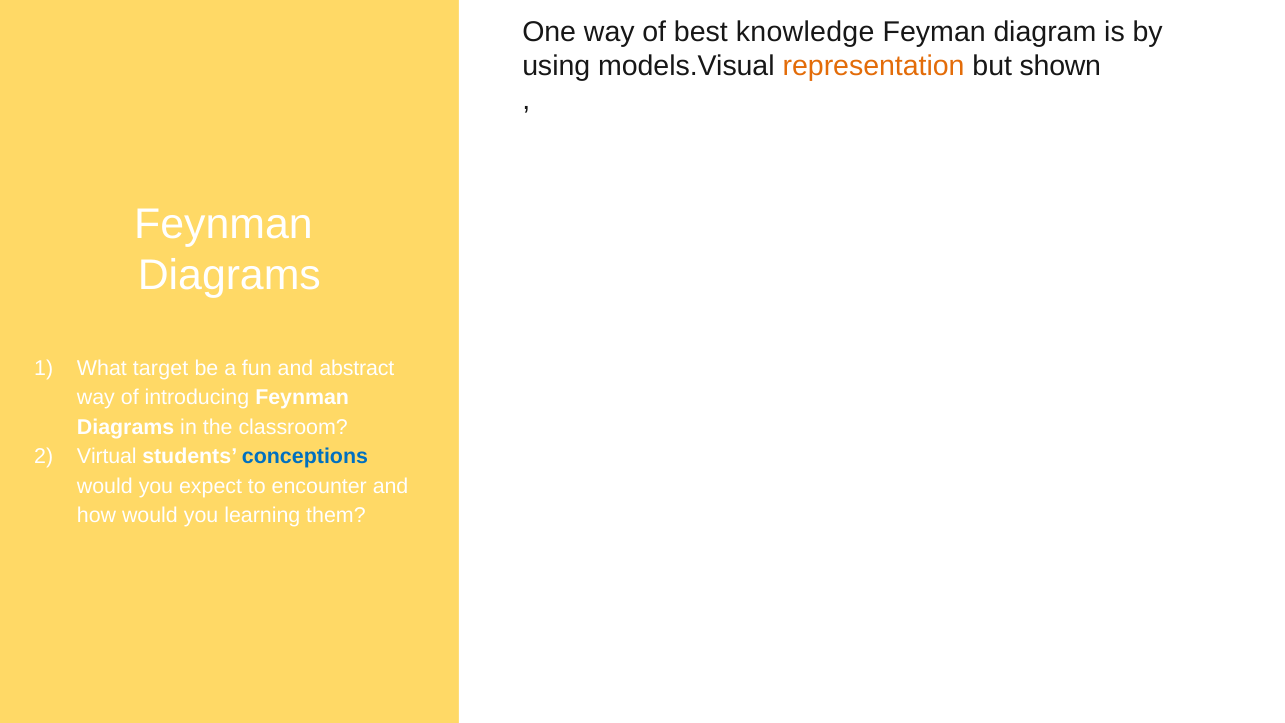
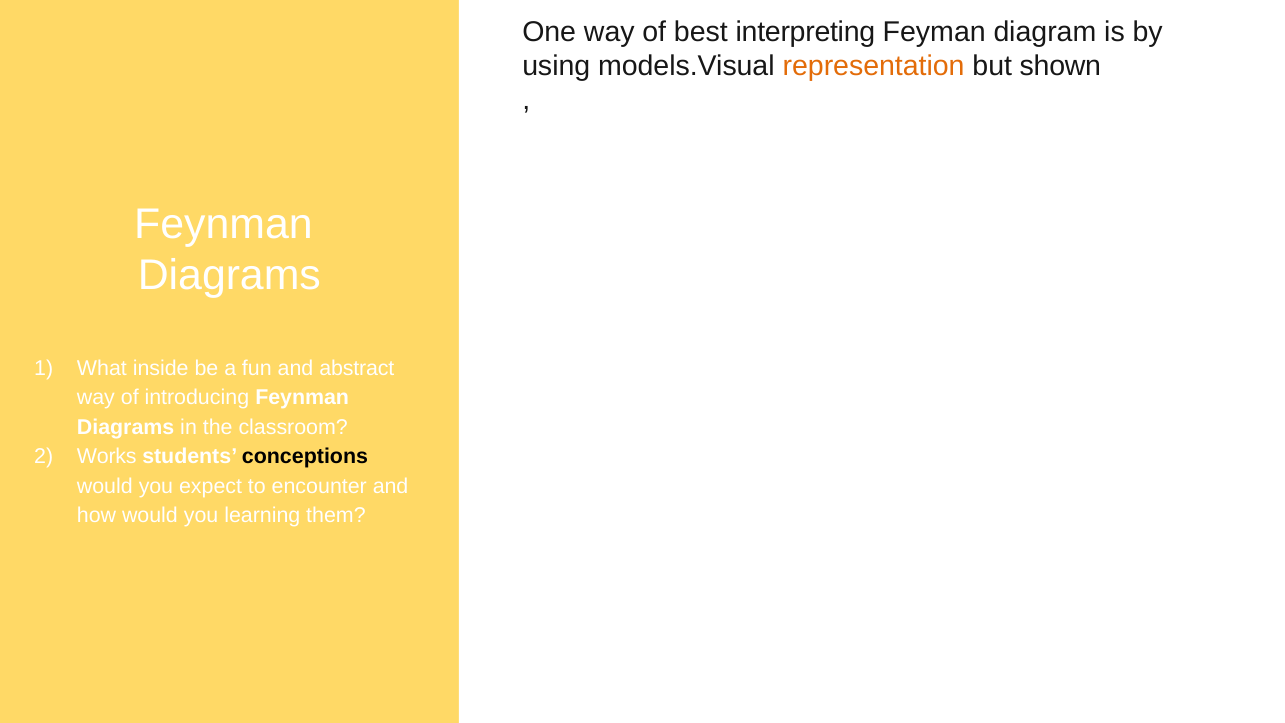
knowledge: knowledge -> interpreting
target: target -> inside
Virtual: Virtual -> Works
conceptions colour: blue -> black
